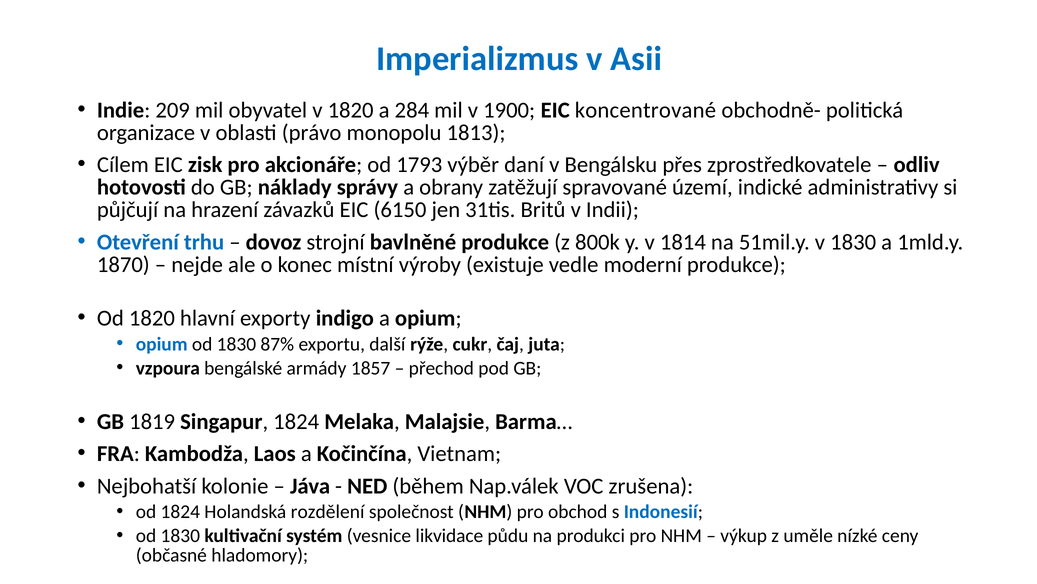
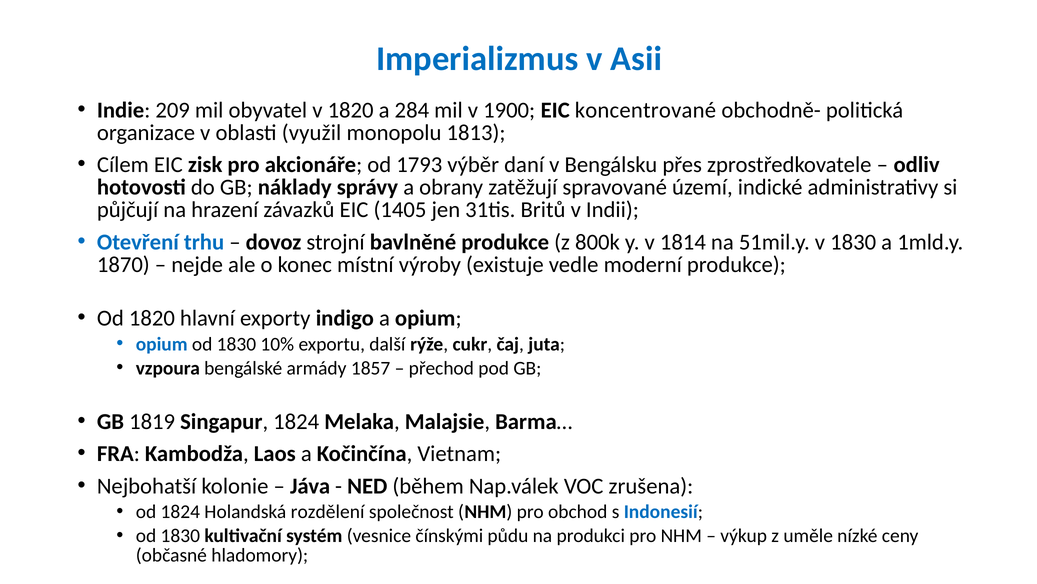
právo: právo -> využil
6150: 6150 -> 1405
87%: 87% -> 10%
likvidace: likvidace -> čínskými
